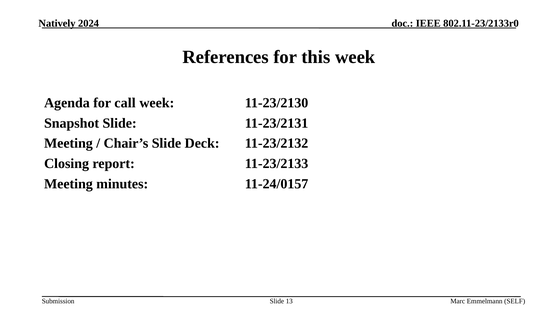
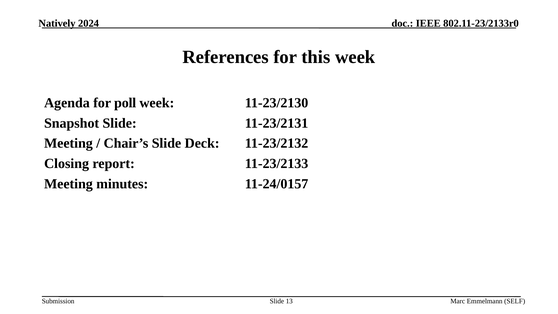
call: call -> poll
